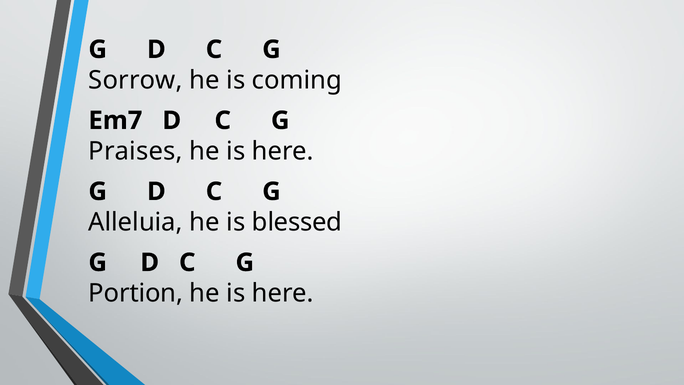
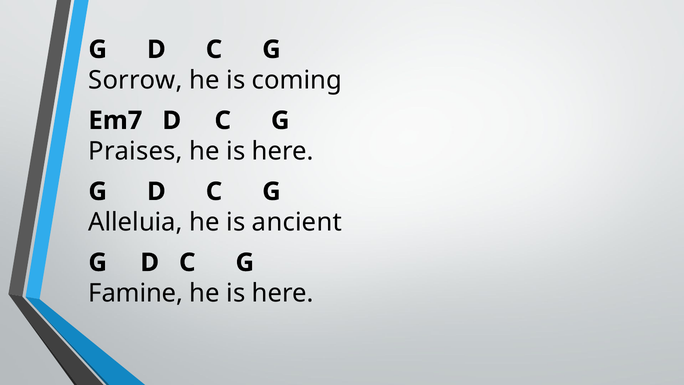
blessed: blessed -> ancient
Portion: Portion -> Famine
